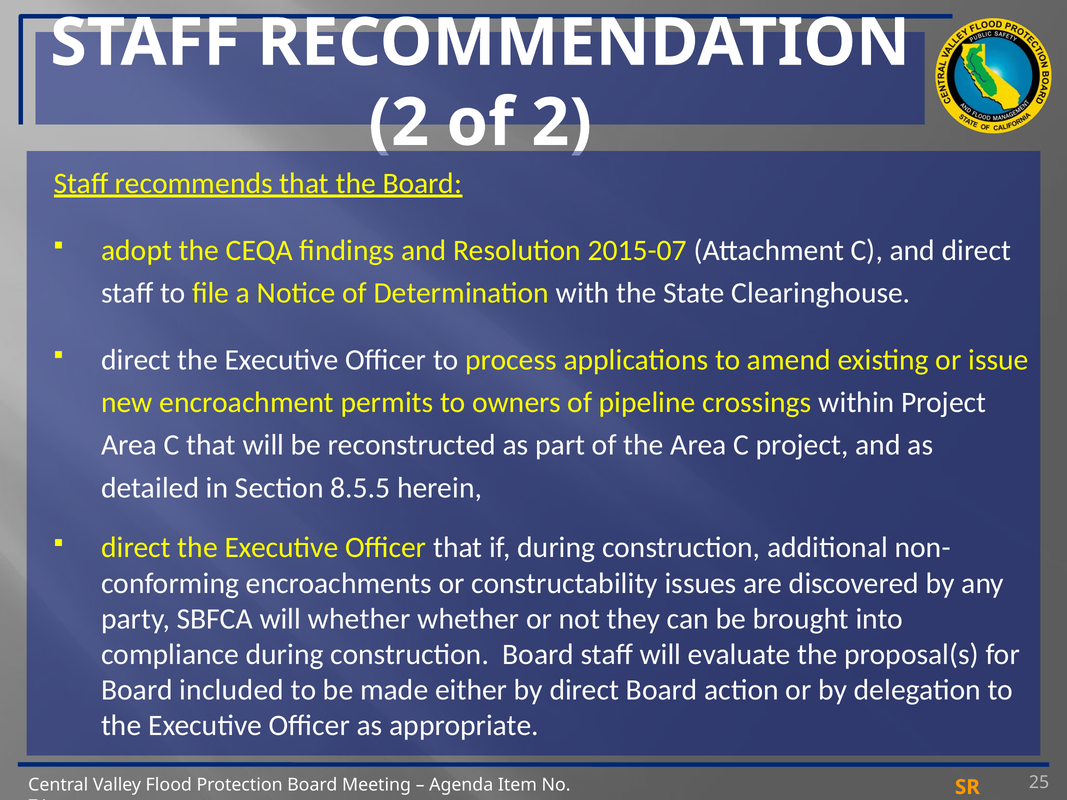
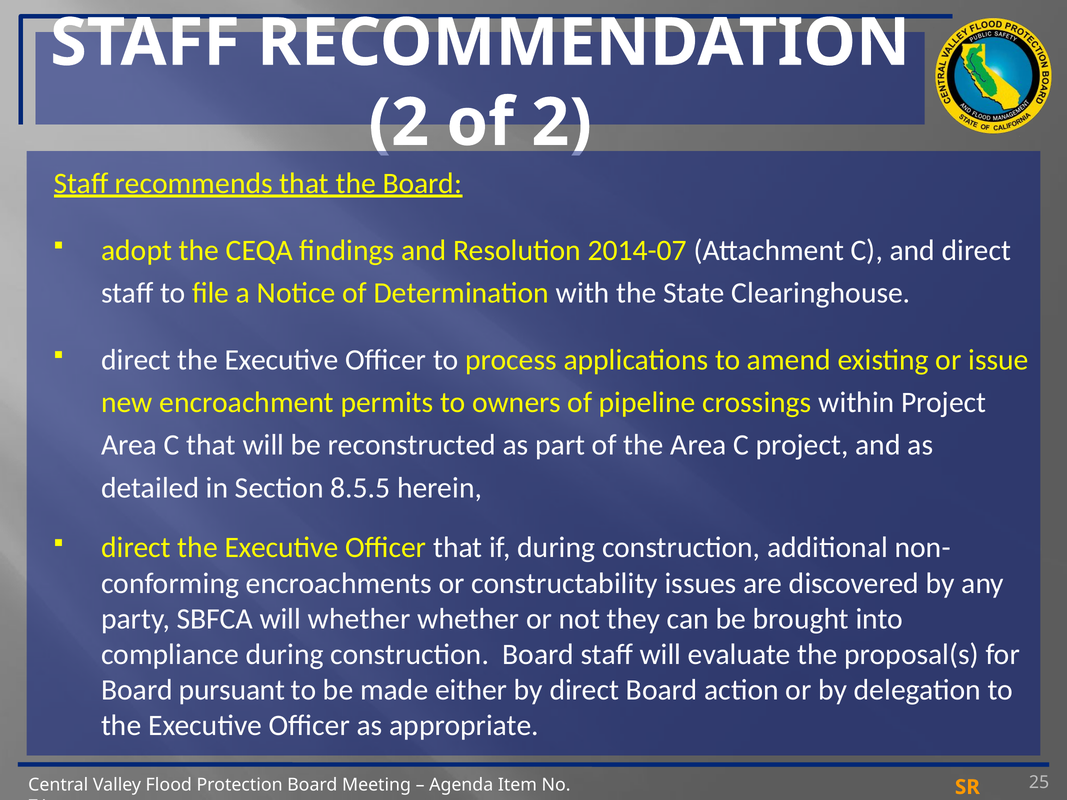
2015-07: 2015-07 -> 2014-07
included: included -> pursuant
